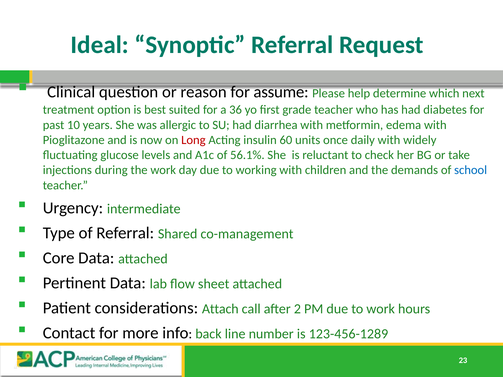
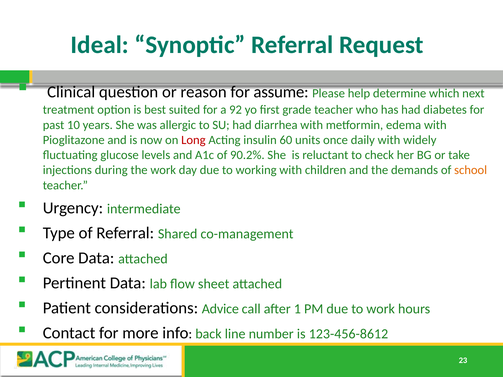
36: 36 -> 92
56.1%: 56.1% -> 90.2%
school colour: blue -> orange
Attach: Attach -> Advice
2: 2 -> 1
123-456-1289: 123-456-1289 -> 123-456-8612
